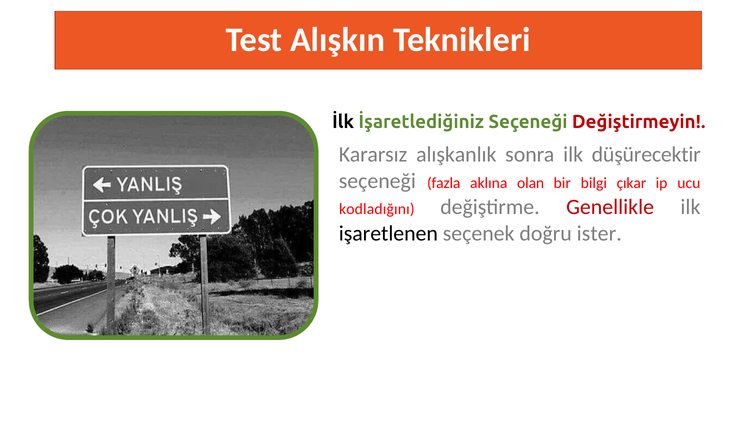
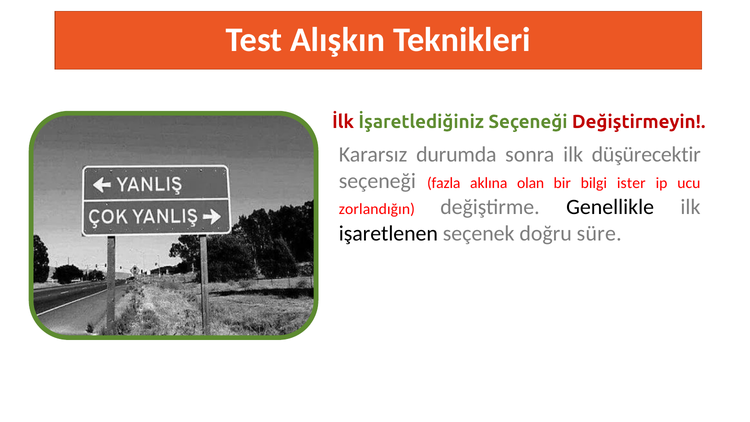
İlk colour: black -> red
alışkanlık: alışkanlık -> durumda
çıkar: çıkar -> ister
kodladığını: kodladığını -> zorlandığın
Genellikle colour: red -> black
ister: ister -> süre
